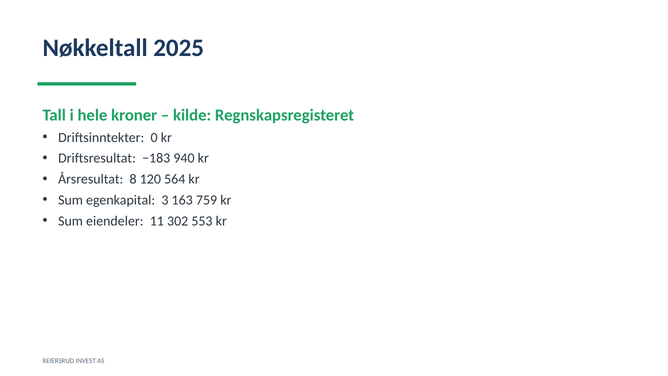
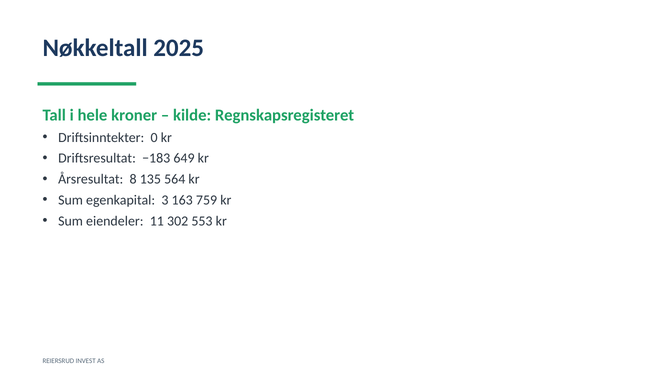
940: 940 -> 649
120: 120 -> 135
